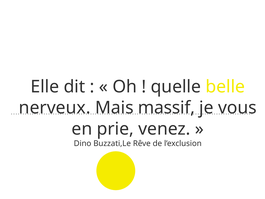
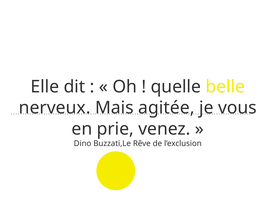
massif: massif -> agitée
